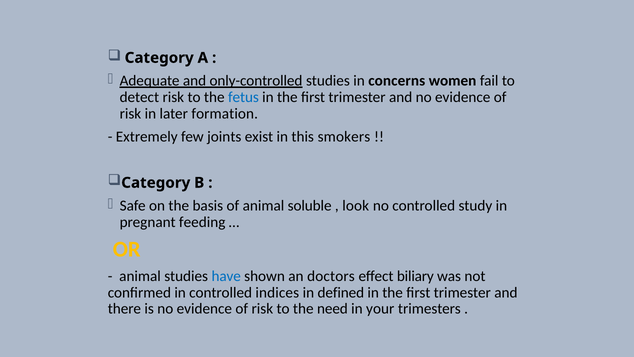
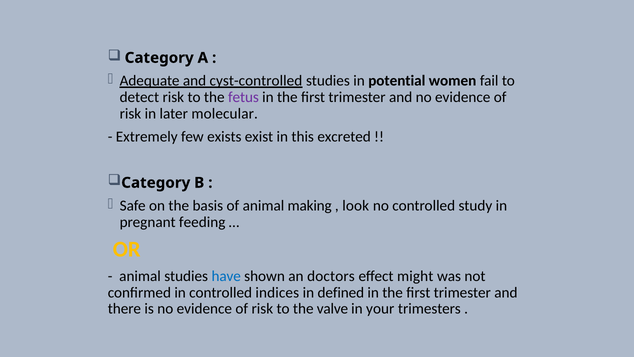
only-controlled: only-controlled -> cyst-controlled
concerns: concerns -> potential
fetus colour: blue -> purple
formation: formation -> molecular
joints: joints -> exists
smokers: smokers -> excreted
soluble: soluble -> making
biliary: biliary -> might
need: need -> valve
